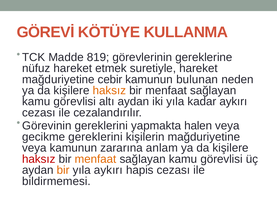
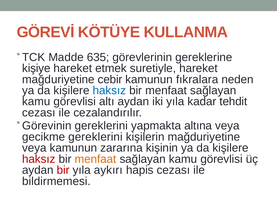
819: 819 -> 635
nüfuz: nüfuz -> kişiye
bulunan: bulunan -> fıkralara
haksız at (109, 90) colour: orange -> blue
kadar aykırı: aykırı -> tehdit
halen: halen -> altına
anlam: anlam -> kişinin
bir at (63, 170) colour: orange -> red
